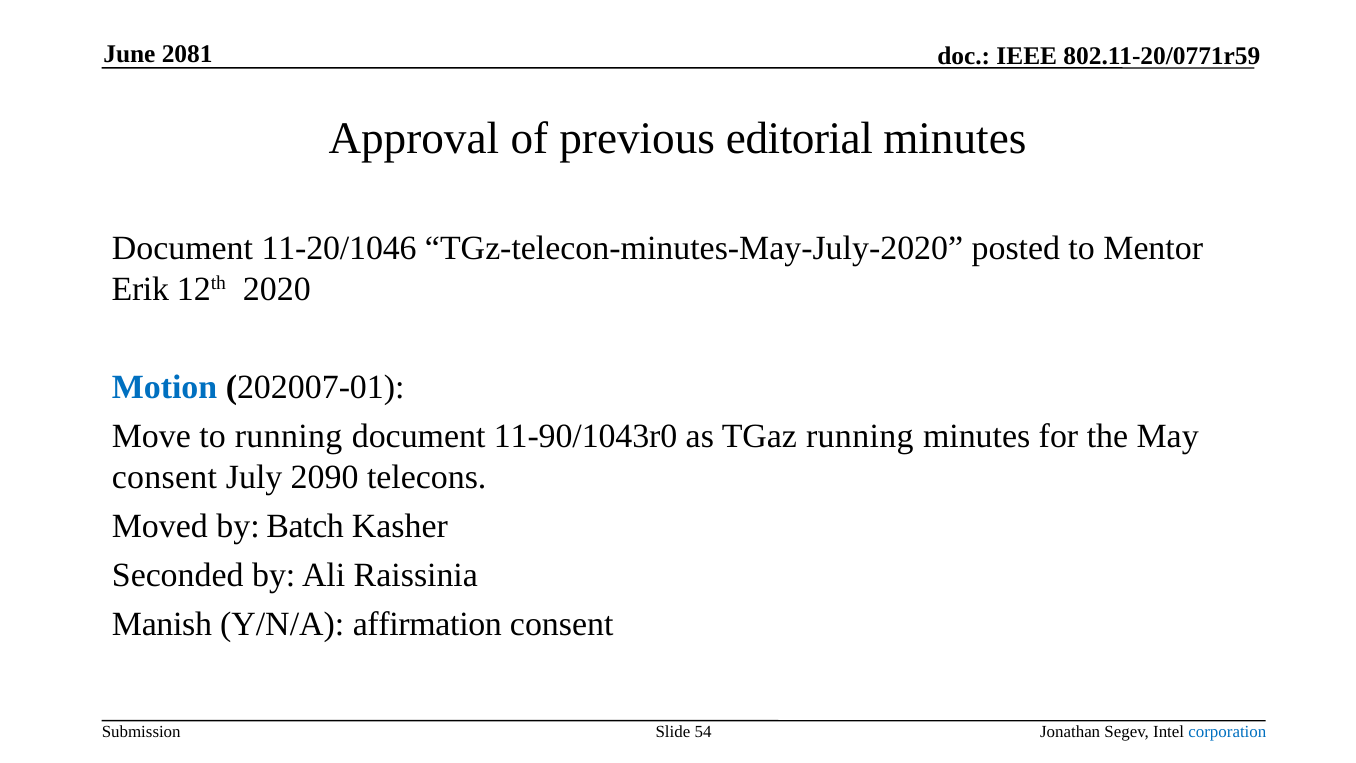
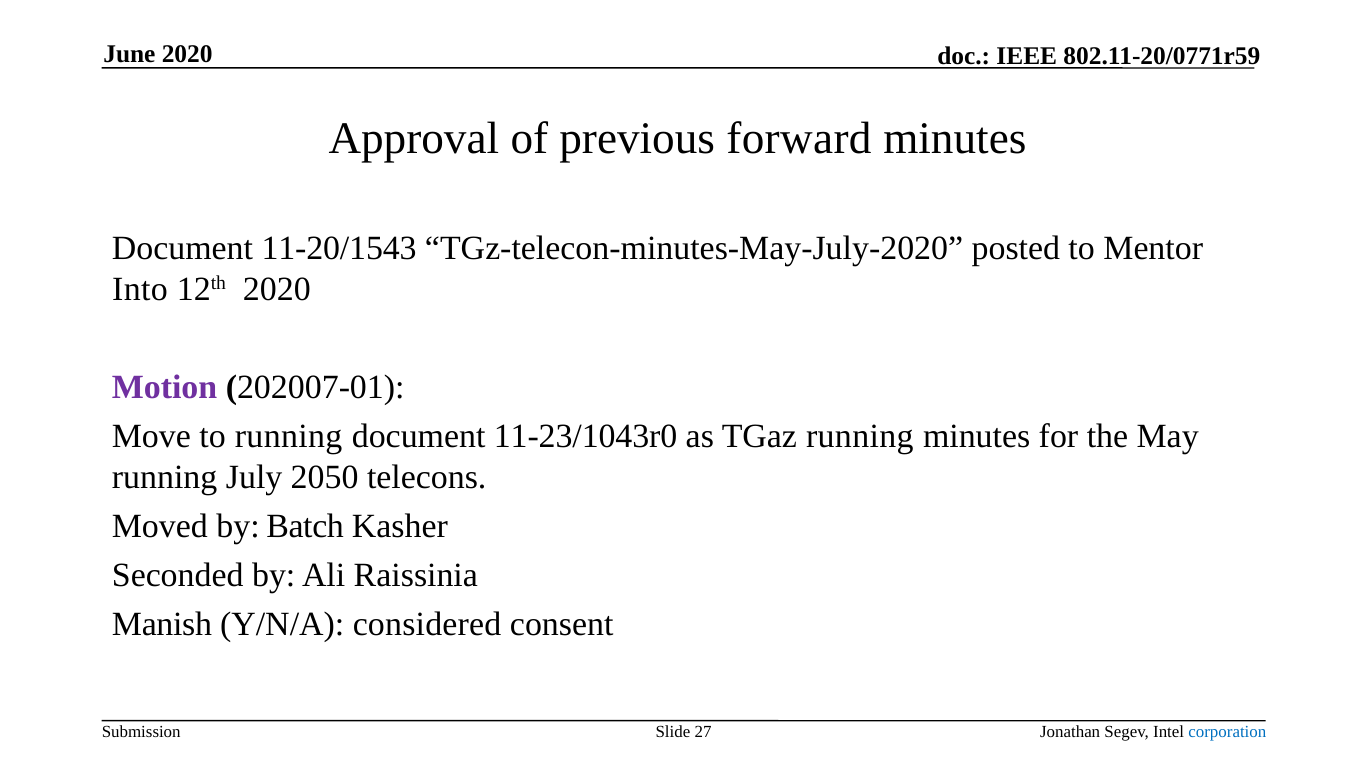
June 2081: 2081 -> 2020
editorial: editorial -> forward
11-20/1046: 11-20/1046 -> 11-20/1543
Erik: Erik -> Into
Motion colour: blue -> purple
11-90/1043r0: 11-90/1043r0 -> 11-23/1043r0
consent at (165, 477): consent -> running
2090: 2090 -> 2050
affirmation: affirmation -> considered
54: 54 -> 27
